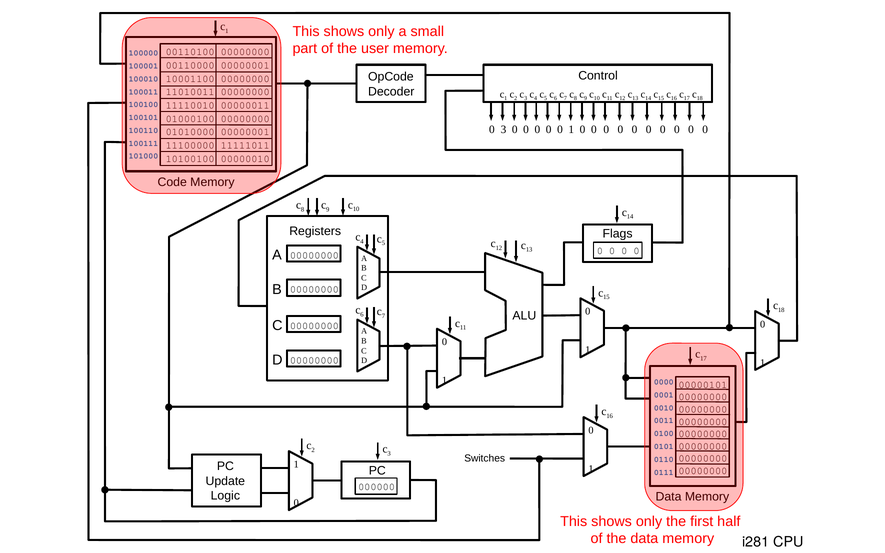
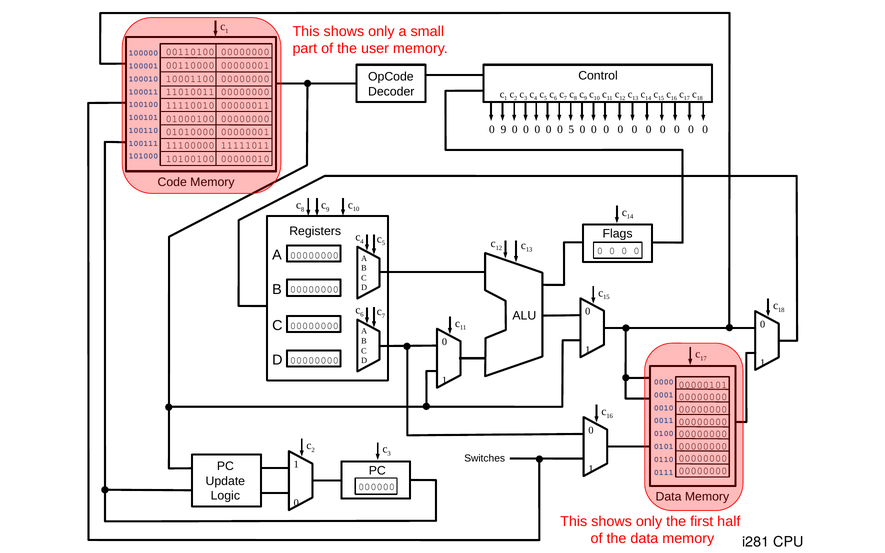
0 3: 3 -> 9
0 0 1: 1 -> 5
